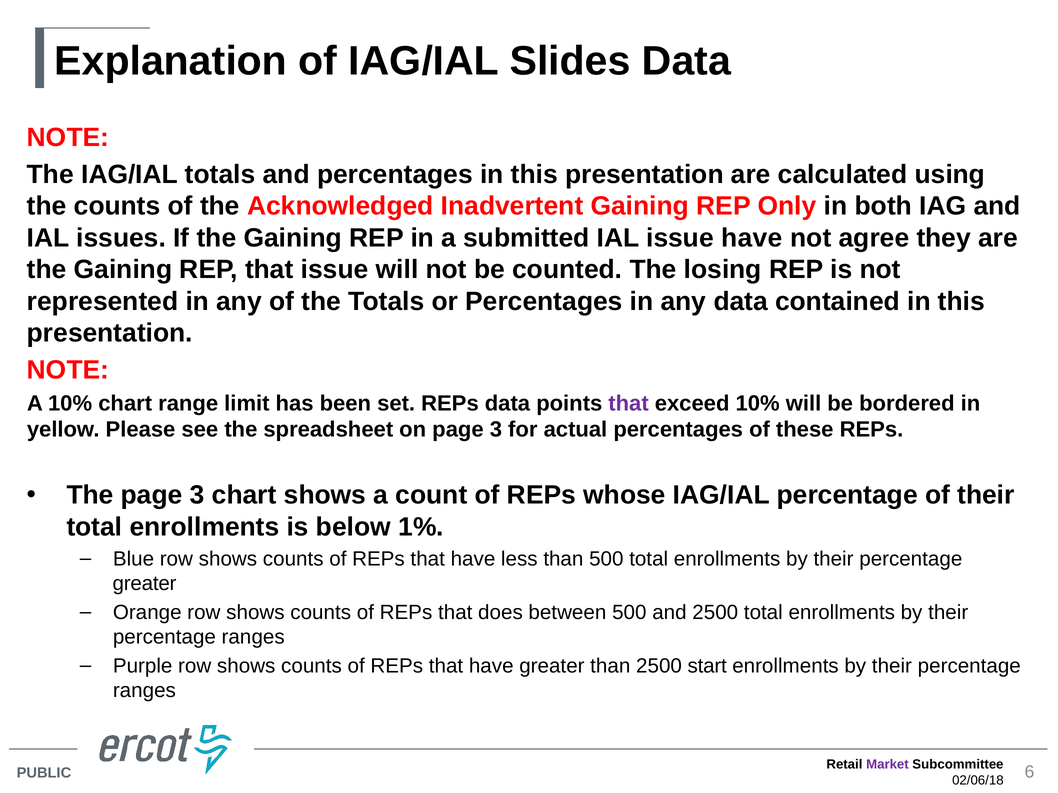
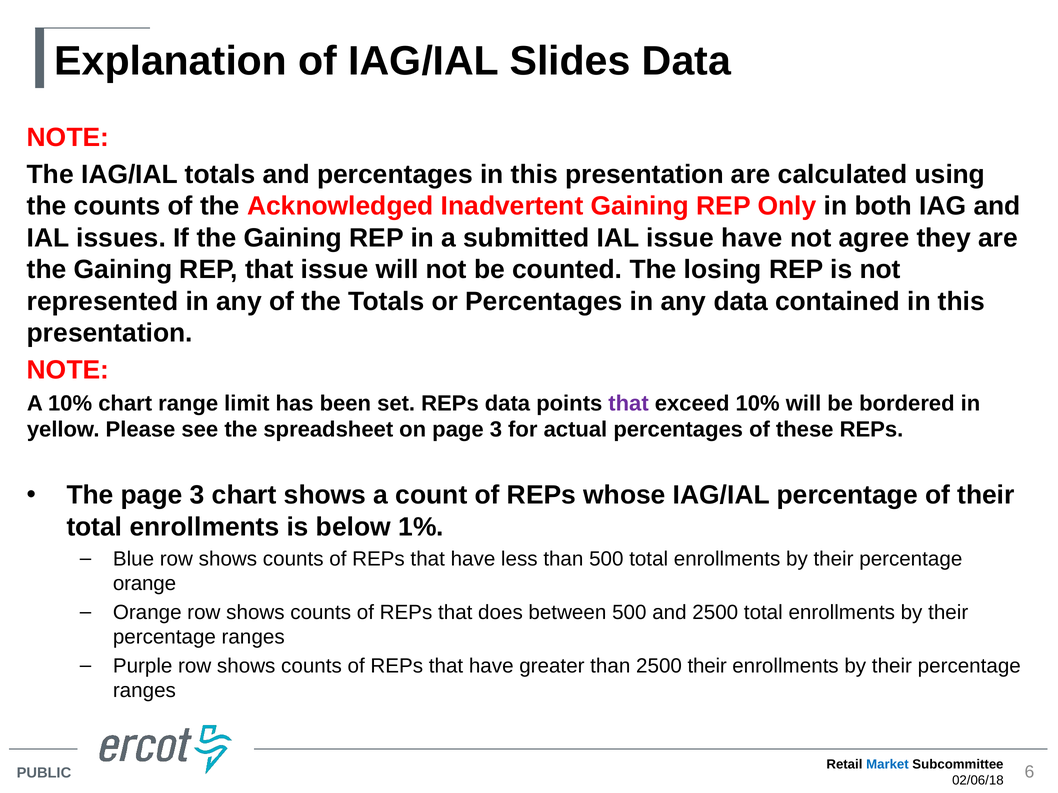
greater at (145, 584): greater -> orange
2500 start: start -> their
Market colour: purple -> blue
